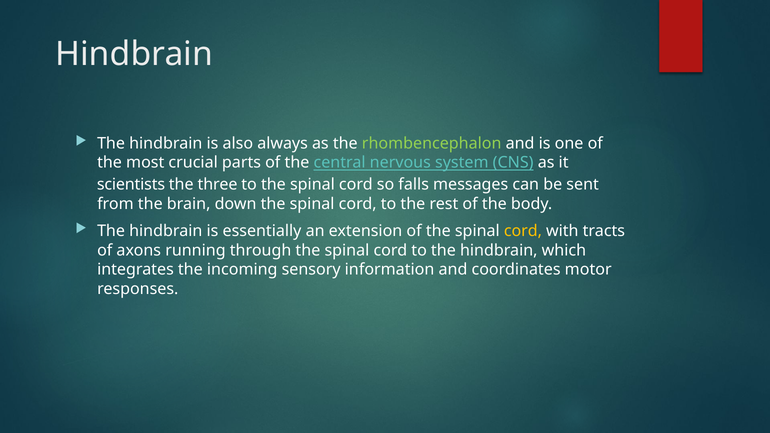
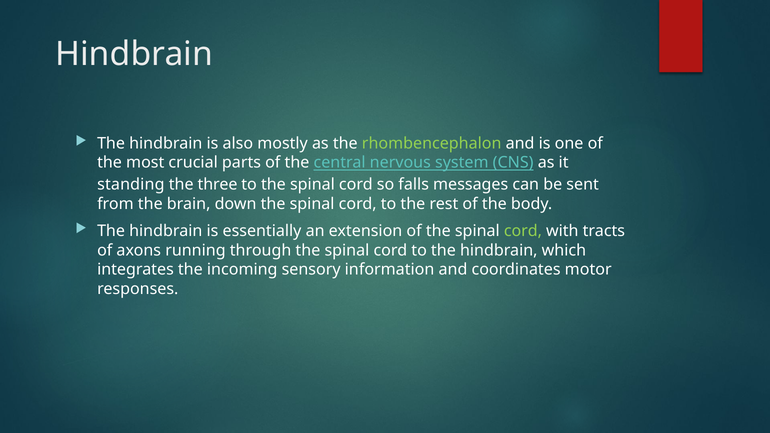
always: always -> mostly
scientists: scientists -> standing
cord at (523, 231) colour: yellow -> light green
